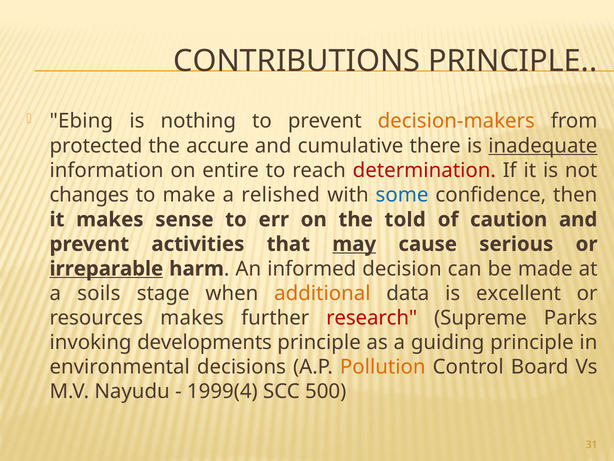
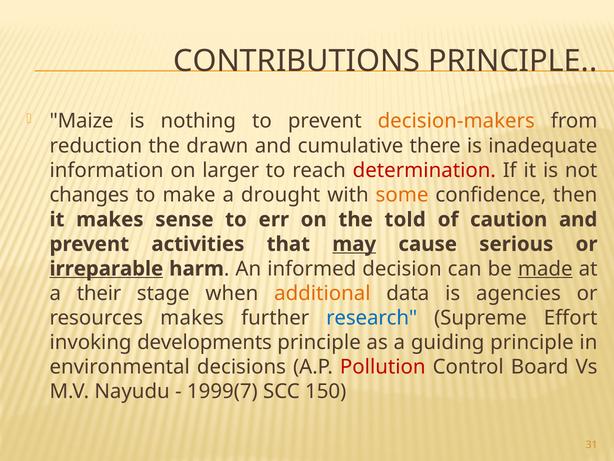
Ebing: Ebing -> Maize
protected: protected -> reduction
accure: accure -> drawn
inadequate underline: present -> none
entire: entire -> larger
relished: relished -> drought
some colour: blue -> orange
made underline: none -> present
soils: soils -> their
excellent: excellent -> agencies
research colour: red -> blue
Parks: Parks -> Effort
Pollution colour: orange -> red
1999(4: 1999(4 -> 1999(7
500: 500 -> 150
